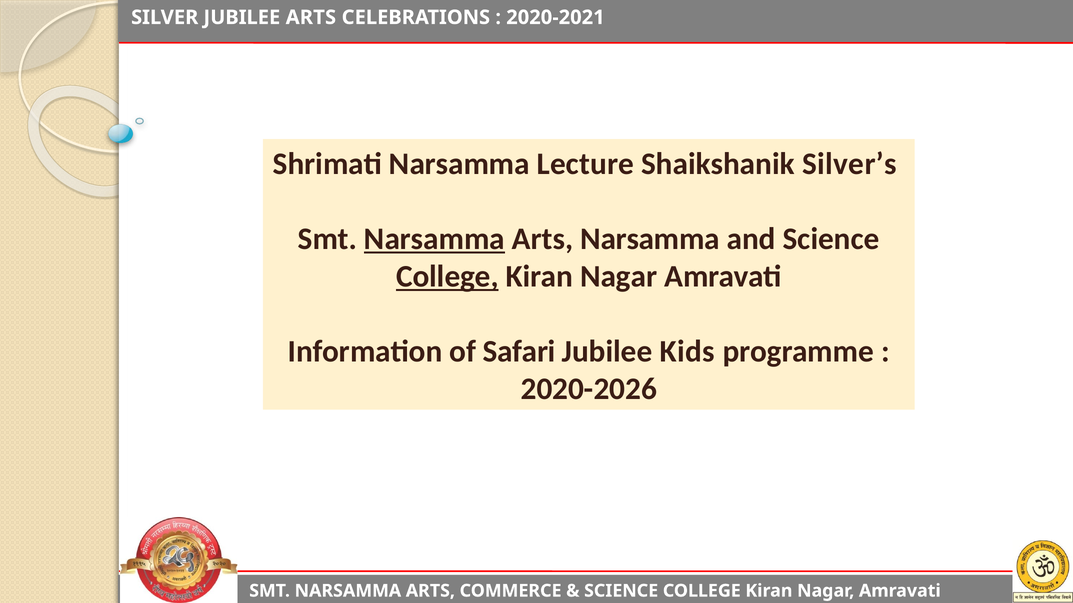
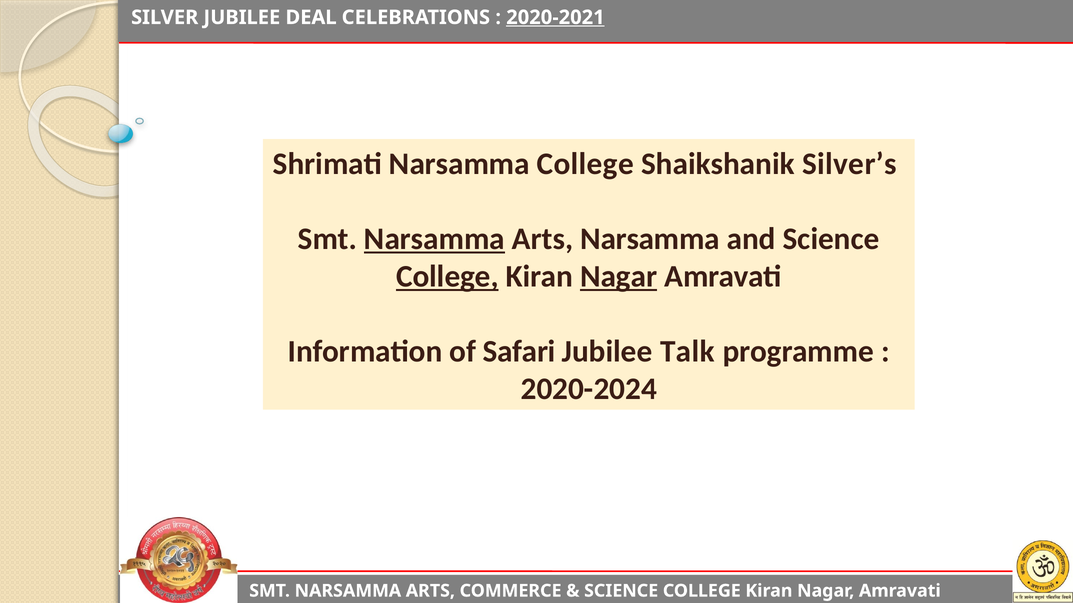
JUBILEE ARTS: ARTS -> DEAL
2020-2021 underline: none -> present
Narsamma Lecture: Lecture -> College
Nagar at (619, 277) underline: none -> present
Kids: Kids -> Talk
2020-2026: 2020-2026 -> 2020-2024
